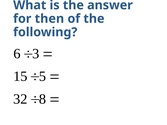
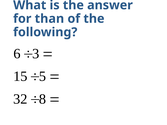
then: then -> than
